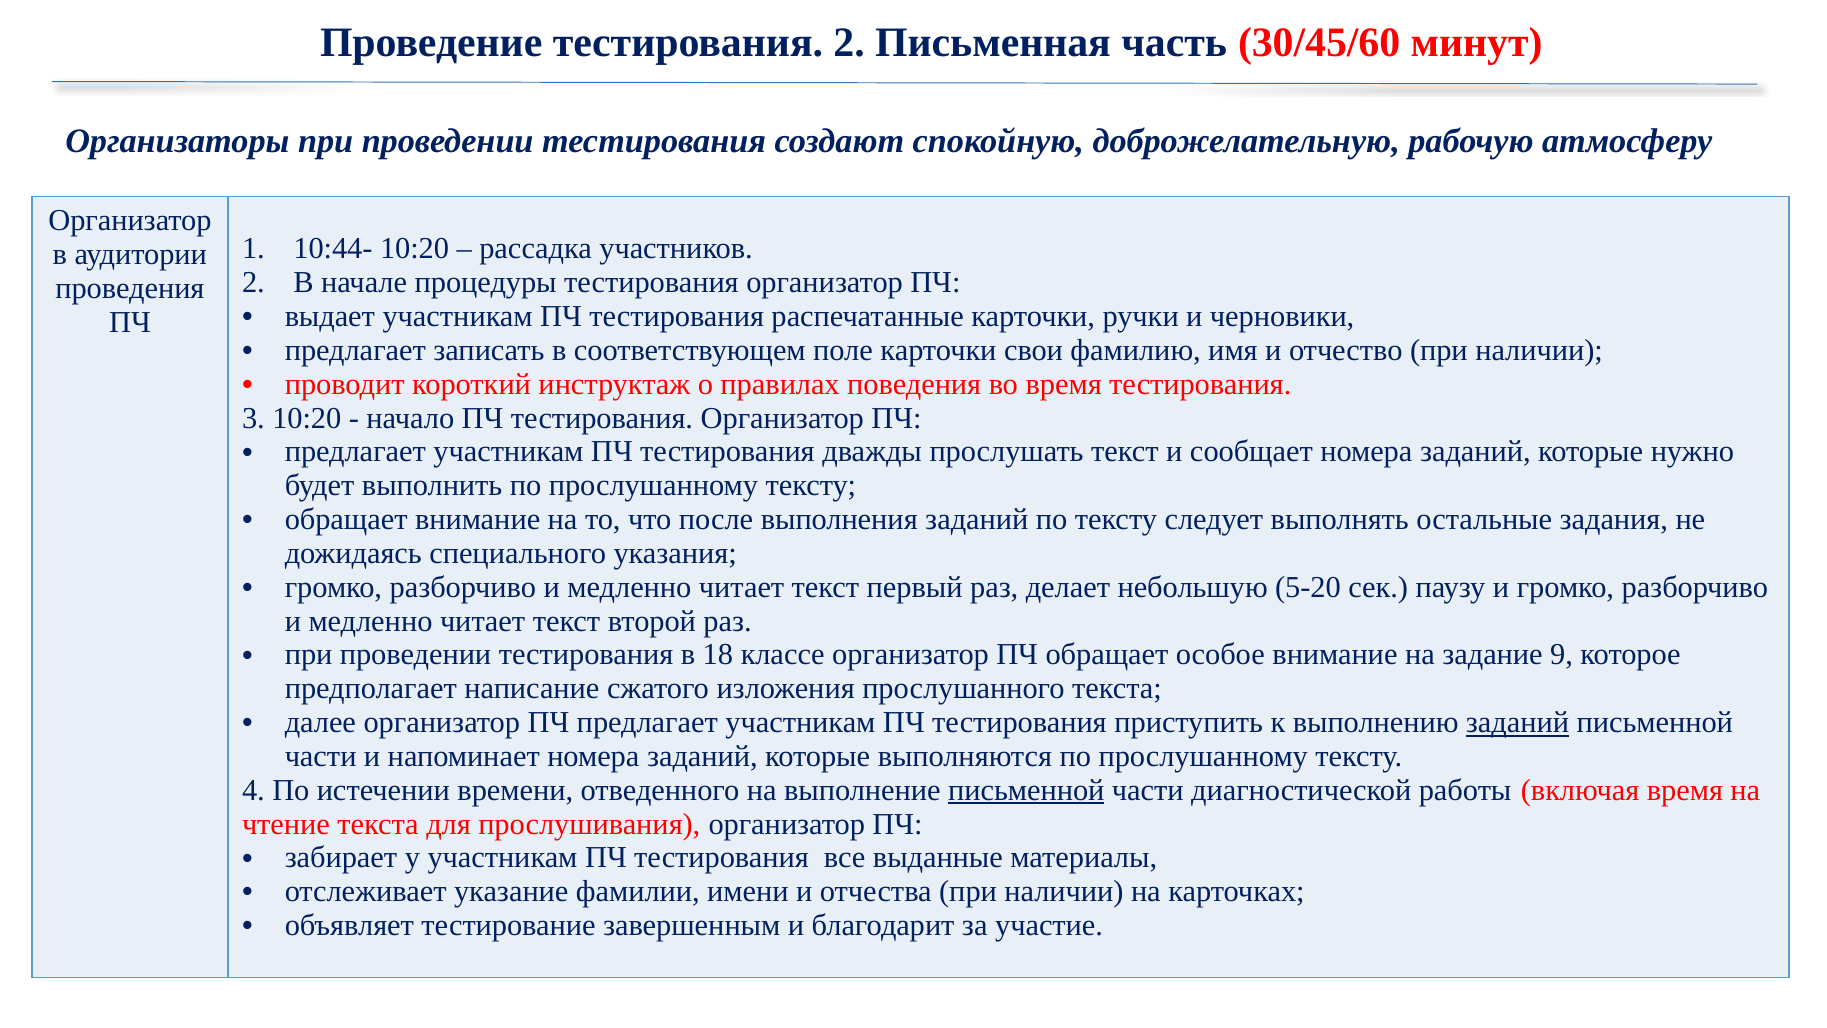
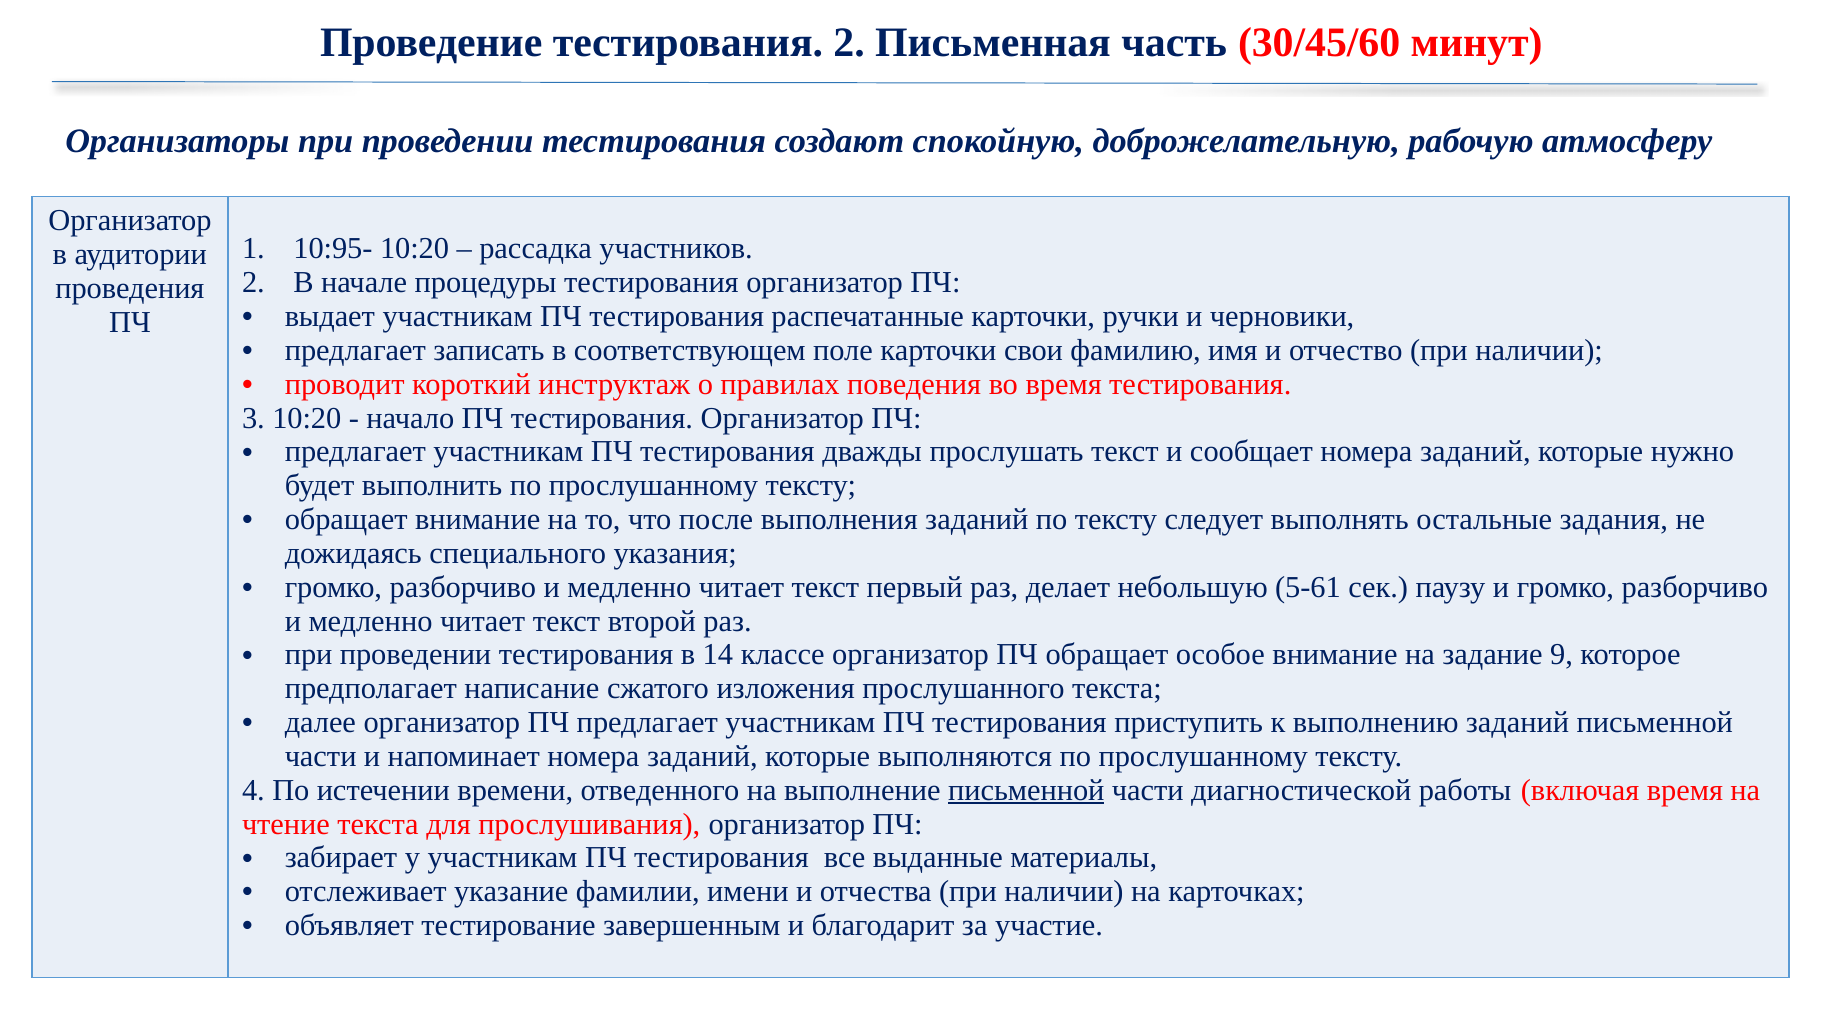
10:44-: 10:44- -> 10:95-
5-20: 5-20 -> 5-61
18: 18 -> 14
заданий at (1518, 722) underline: present -> none
